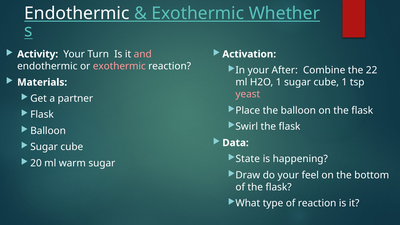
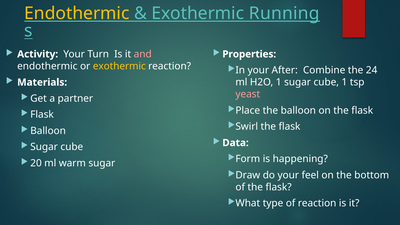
Endothermic at (77, 13) colour: white -> yellow
Whether: Whether -> Running
Activation: Activation -> Properties
exothermic at (119, 66) colour: pink -> yellow
22: 22 -> 24
State: State -> Form
